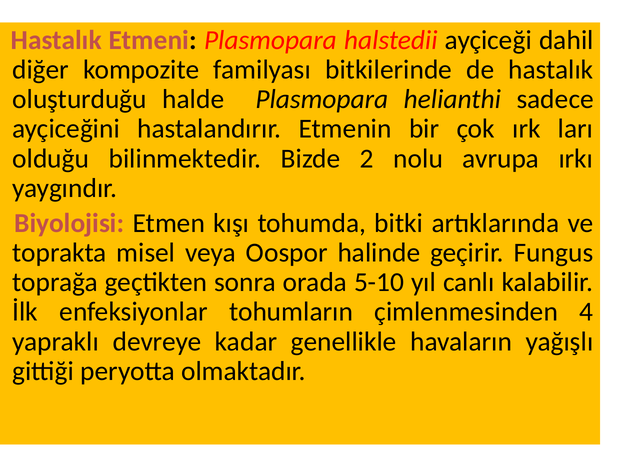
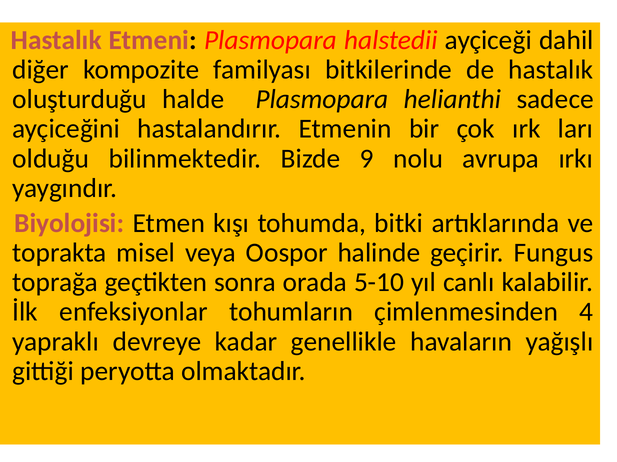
2: 2 -> 9
